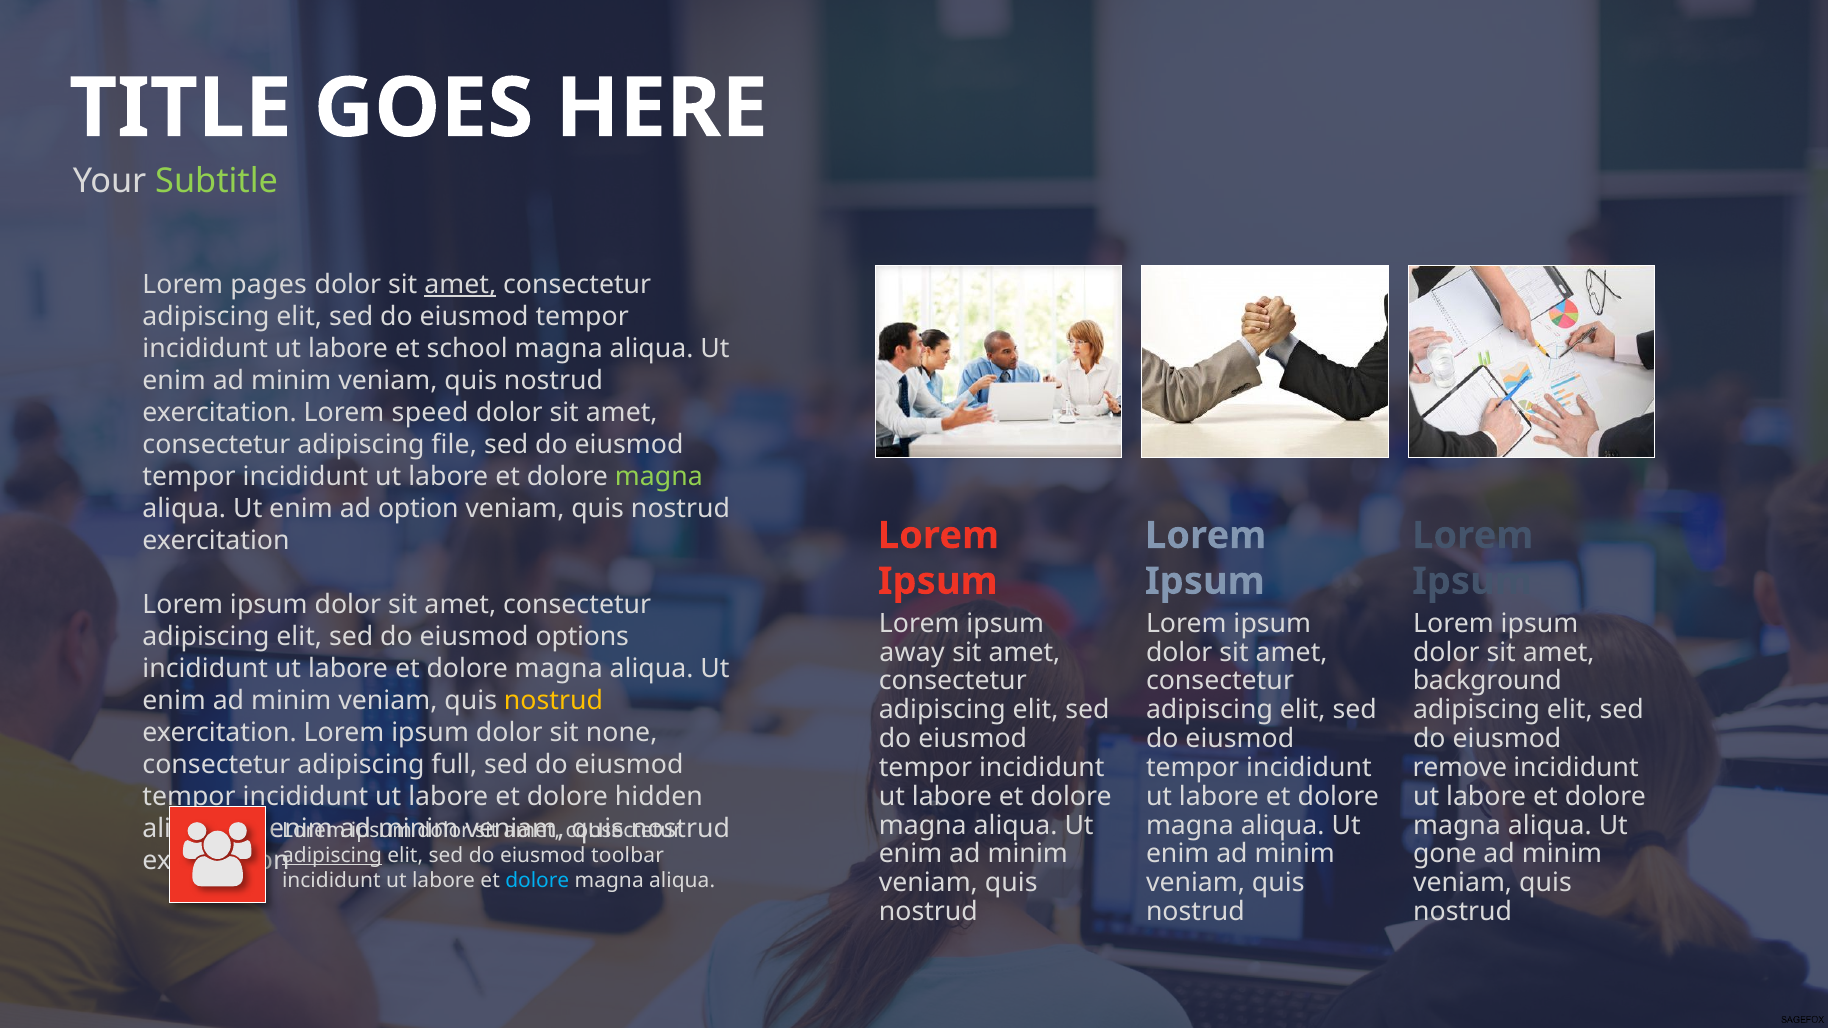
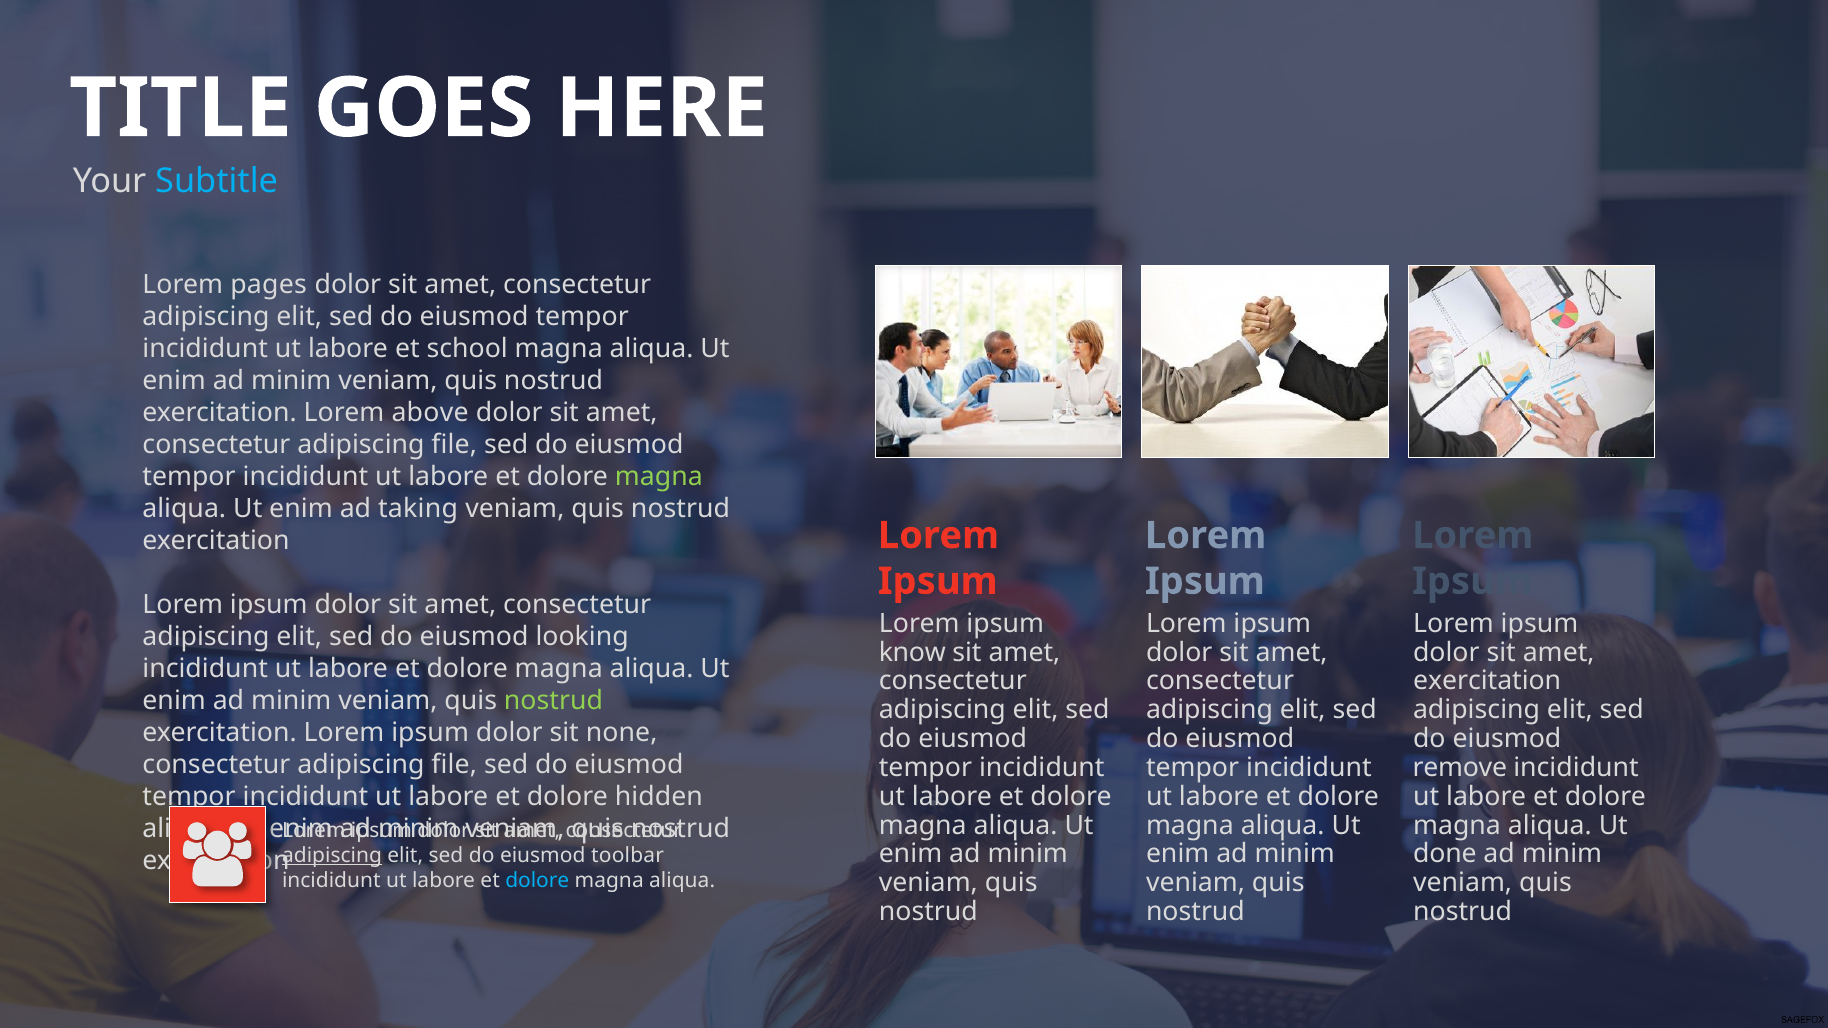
Subtitle colour: light green -> light blue
amet at (460, 285) underline: present -> none
speed: speed -> above
option: option -> taking
options: options -> looking
away: away -> know
background at (1487, 681): background -> exercitation
nostrud at (553, 701) colour: yellow -> light green
full at (454, 765): full -> file
gone: gone -> done
